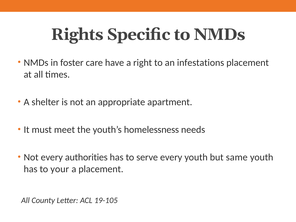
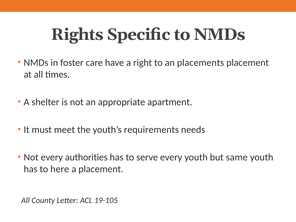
infestations: infestations -> placements
homelessness: homelessness -> requirements
your: your -> here
